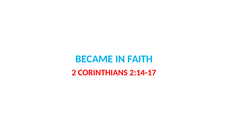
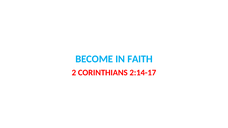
BECAME: BECAME -> BECOME
